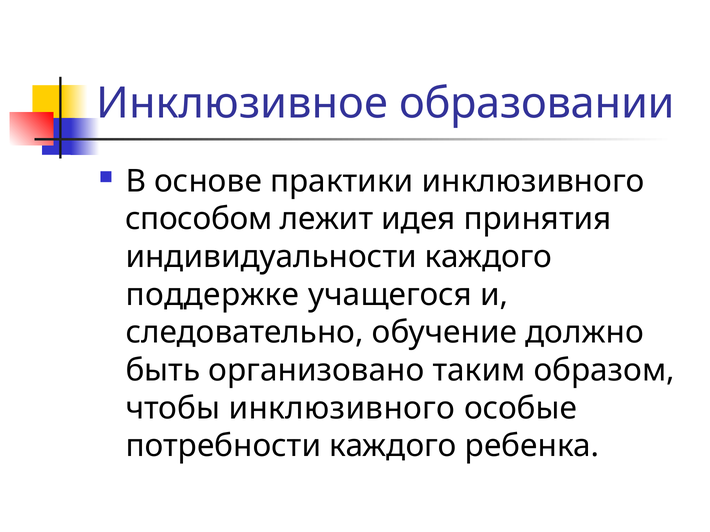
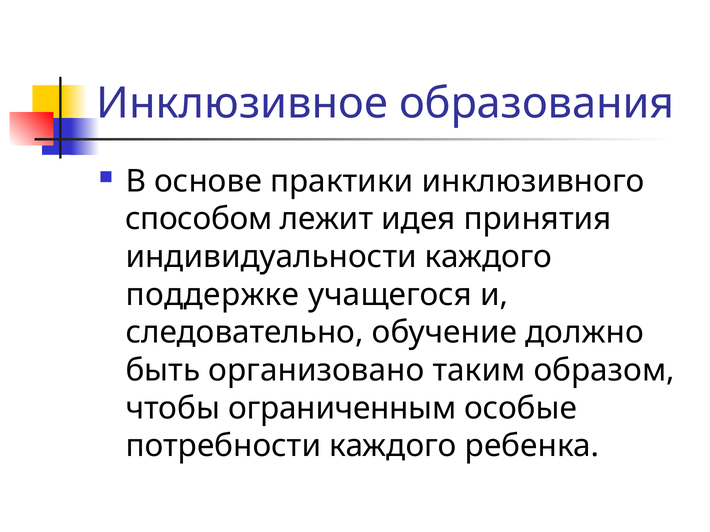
образовании: образовании -> образования
чтобы инклюзивного: инклюзивного -> ограниченным
